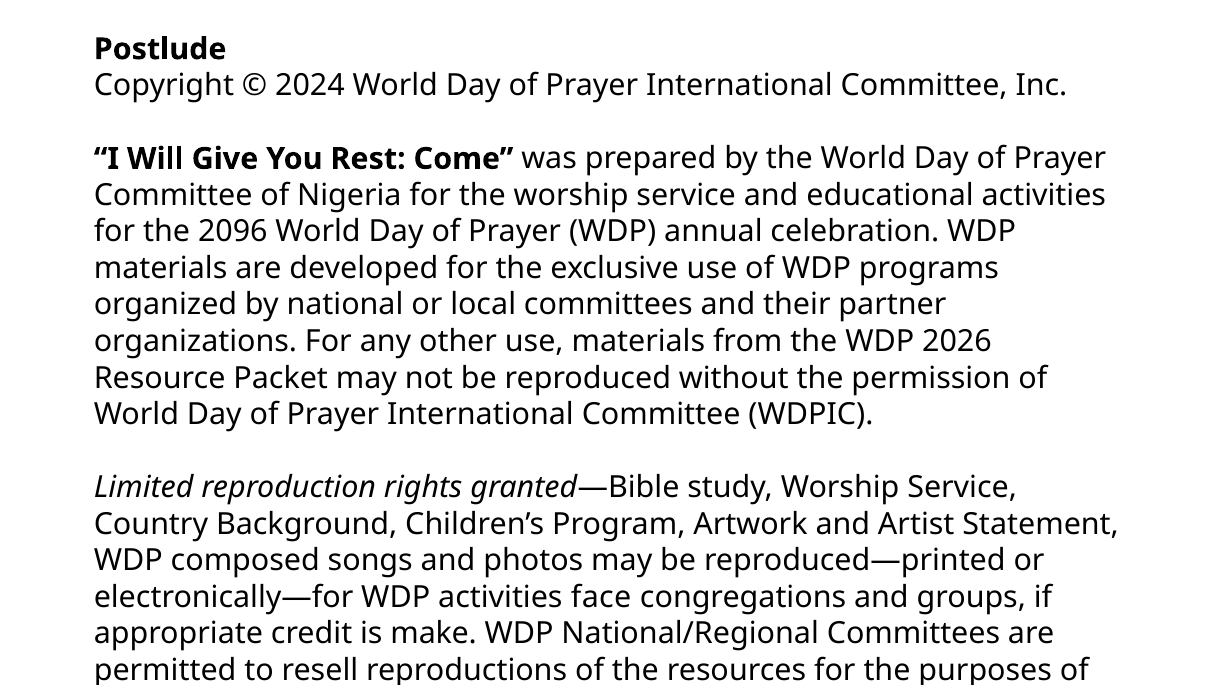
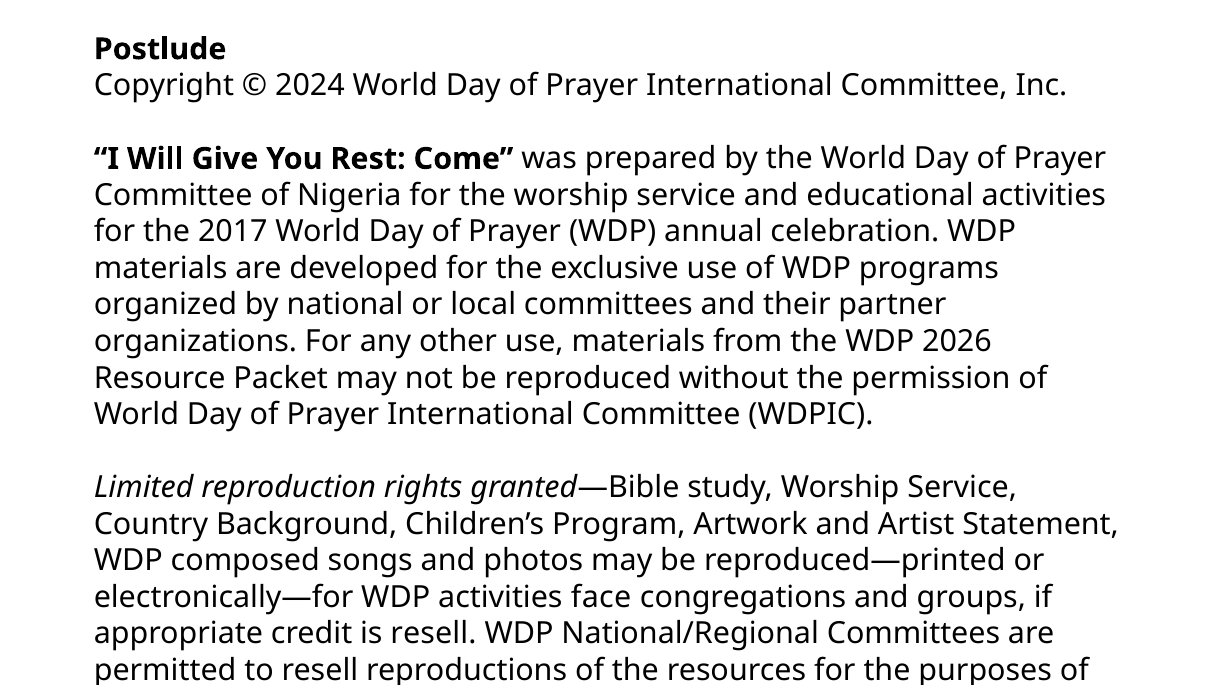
2096: 2096 -> 2017
is make: make -> resell
